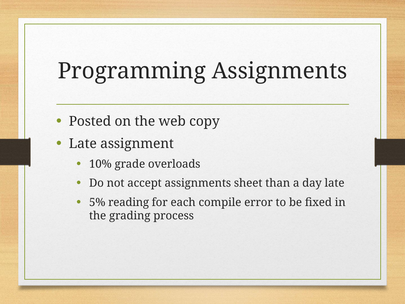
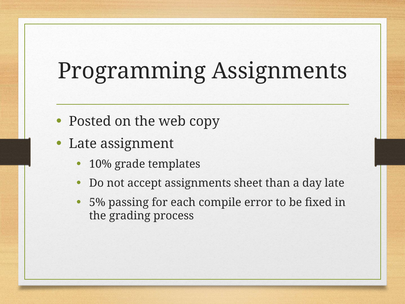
overloads: overloads -> templates
reading: reading -> passing
